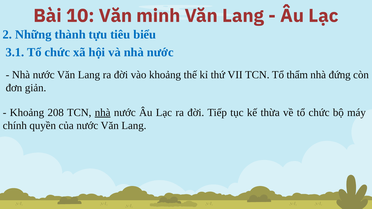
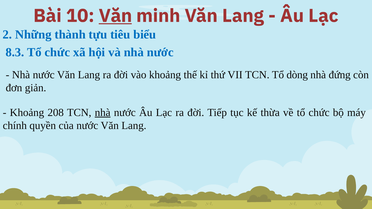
Văn at (115, 16) underline: none -> present
3.1: 3.1 -> 8.3
thẩm: thẩm -> dòng
